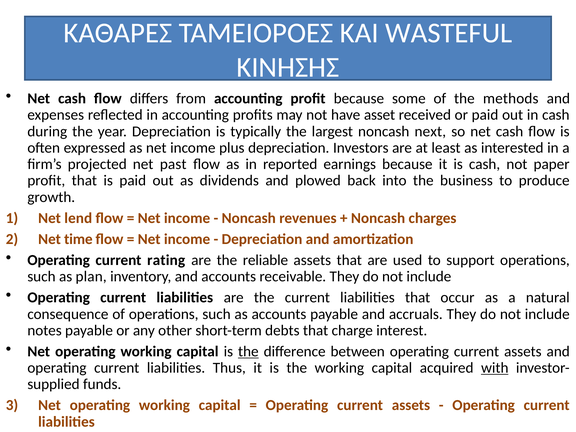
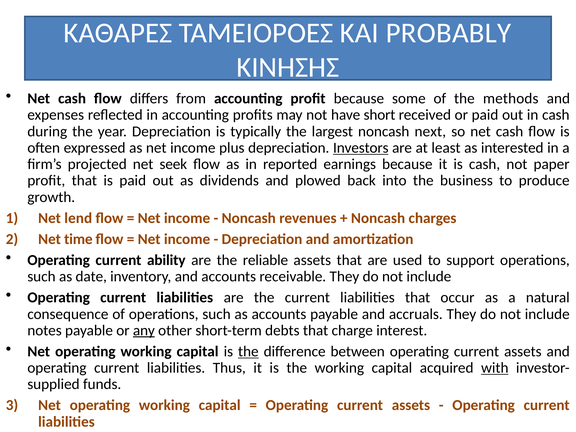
WASTEFUL: WASTEFUL -> PROBABLY
asset: asset -> short
Investors underline: none -> present
past: past -> seek
rating: rating -> ability
plan: plan -> date
any underline: none -> present
